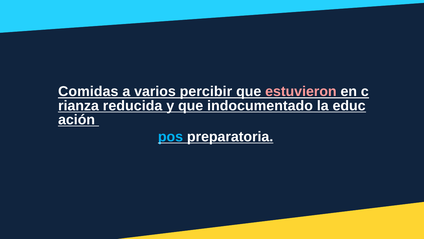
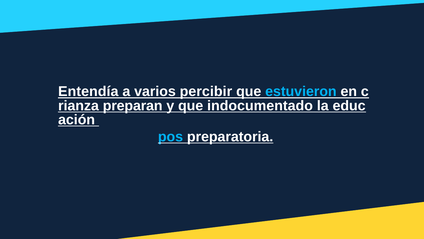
Comidas: Comidas -> Entendía
estuvieron colour: pink -> light blue
reducida: reducida -> preparan
